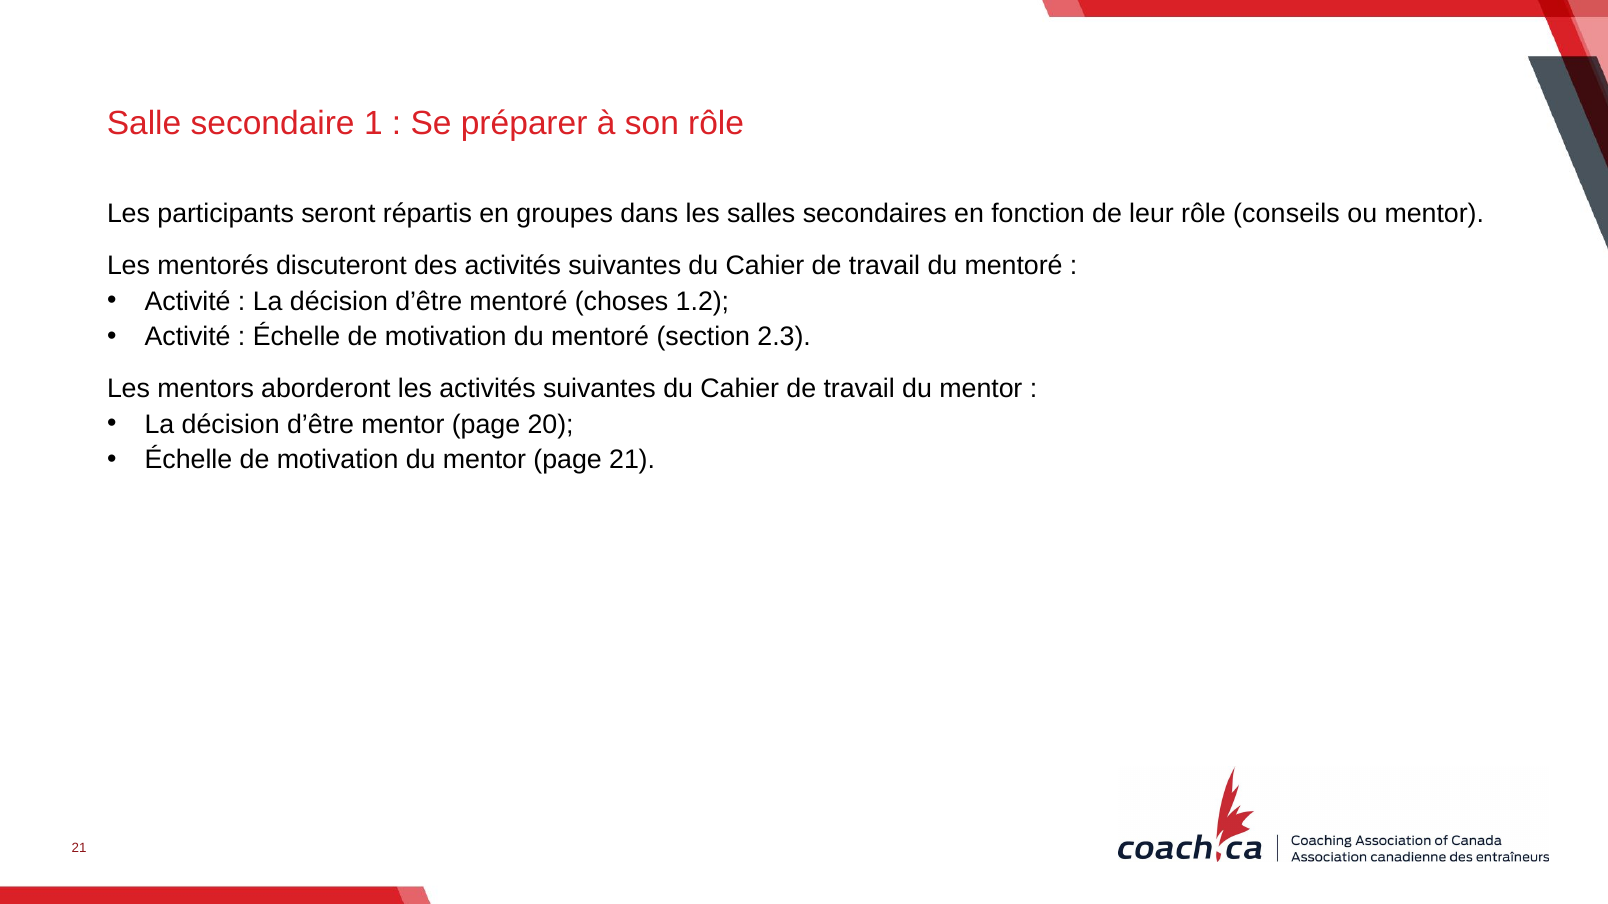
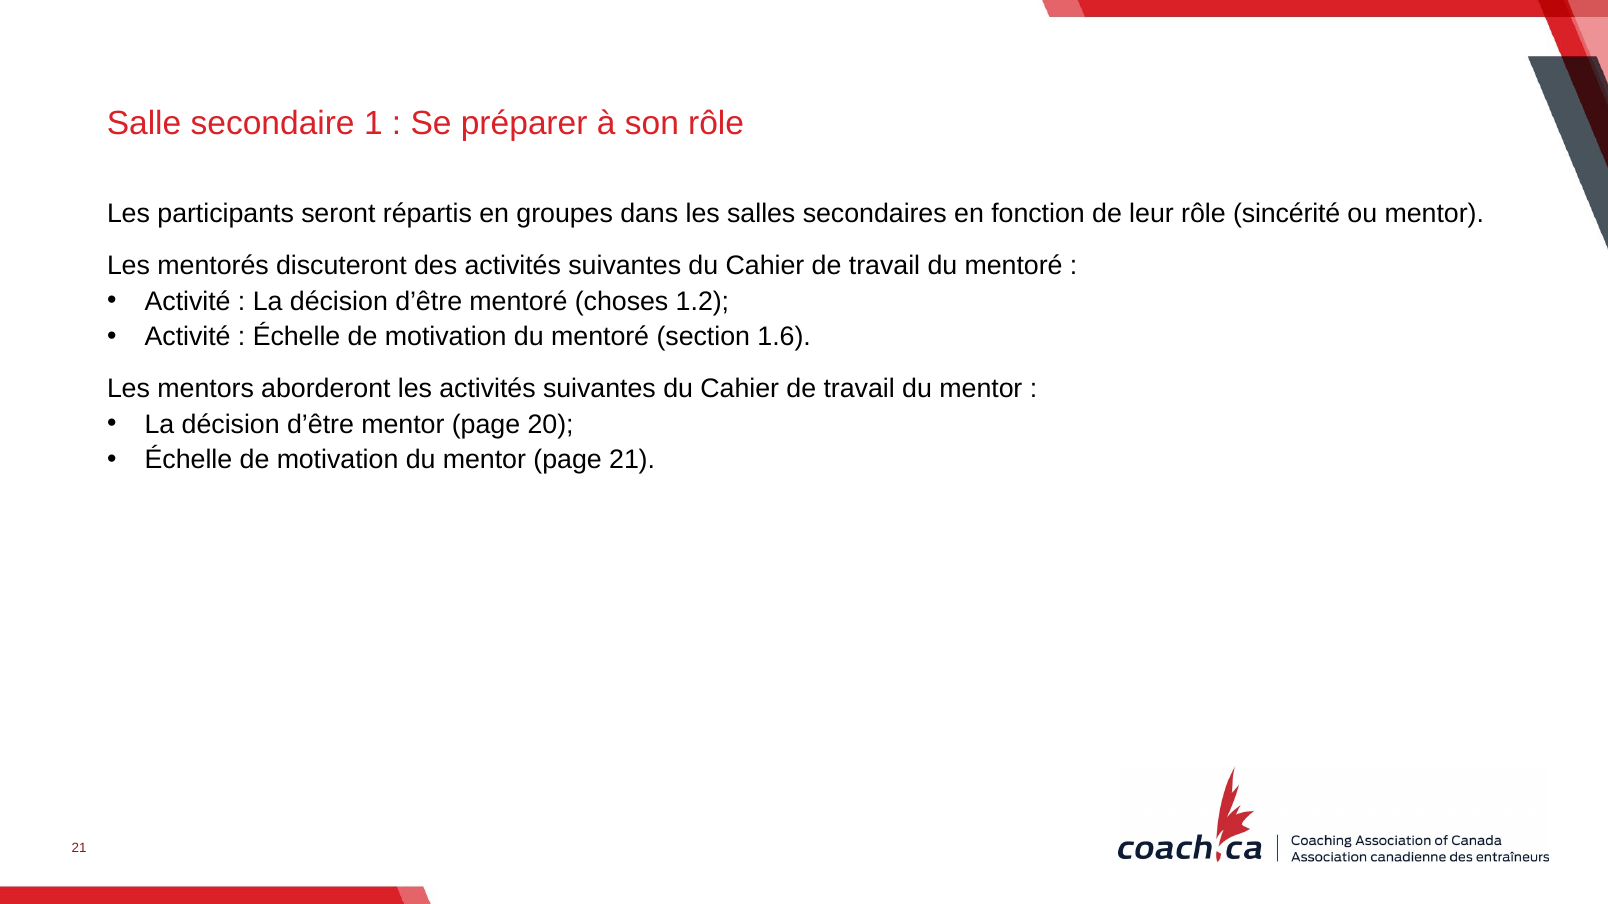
conseils: conseils -> sincérité
2.3: 2.3 -> 1.6
